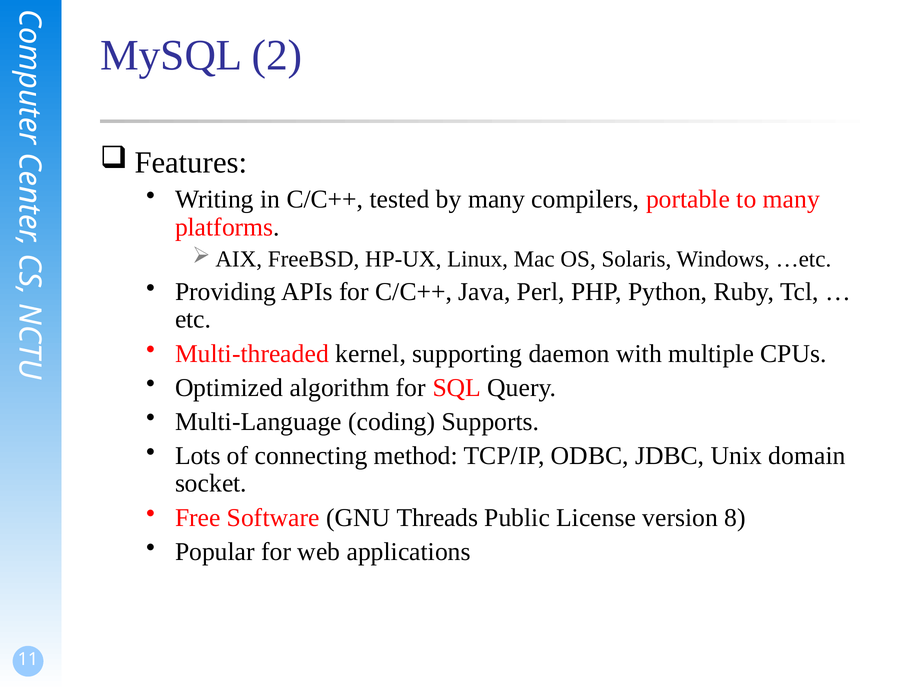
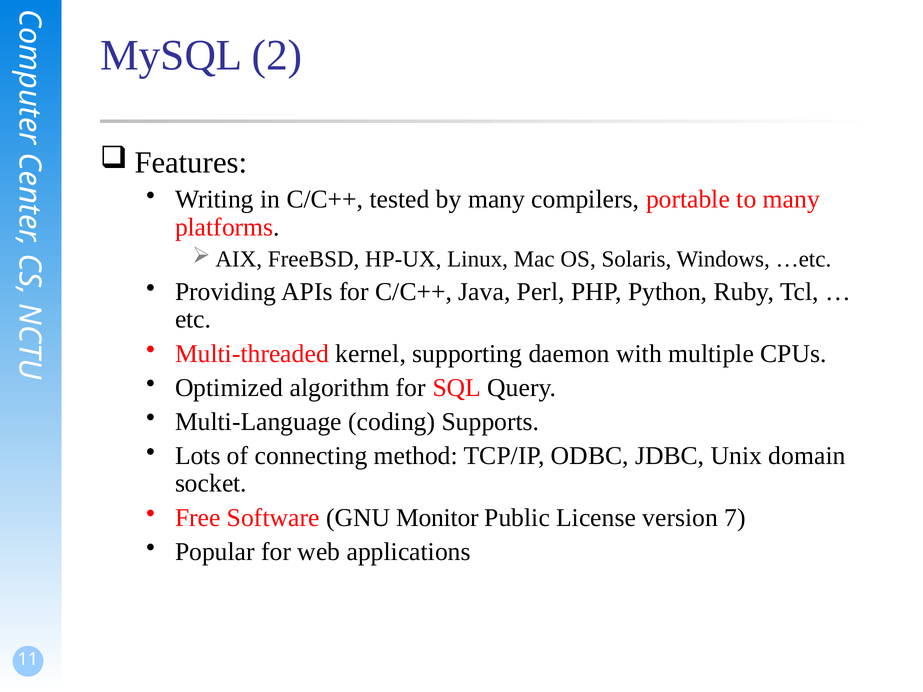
Threads: Threads -> Monitor
8: 8 -> 7
